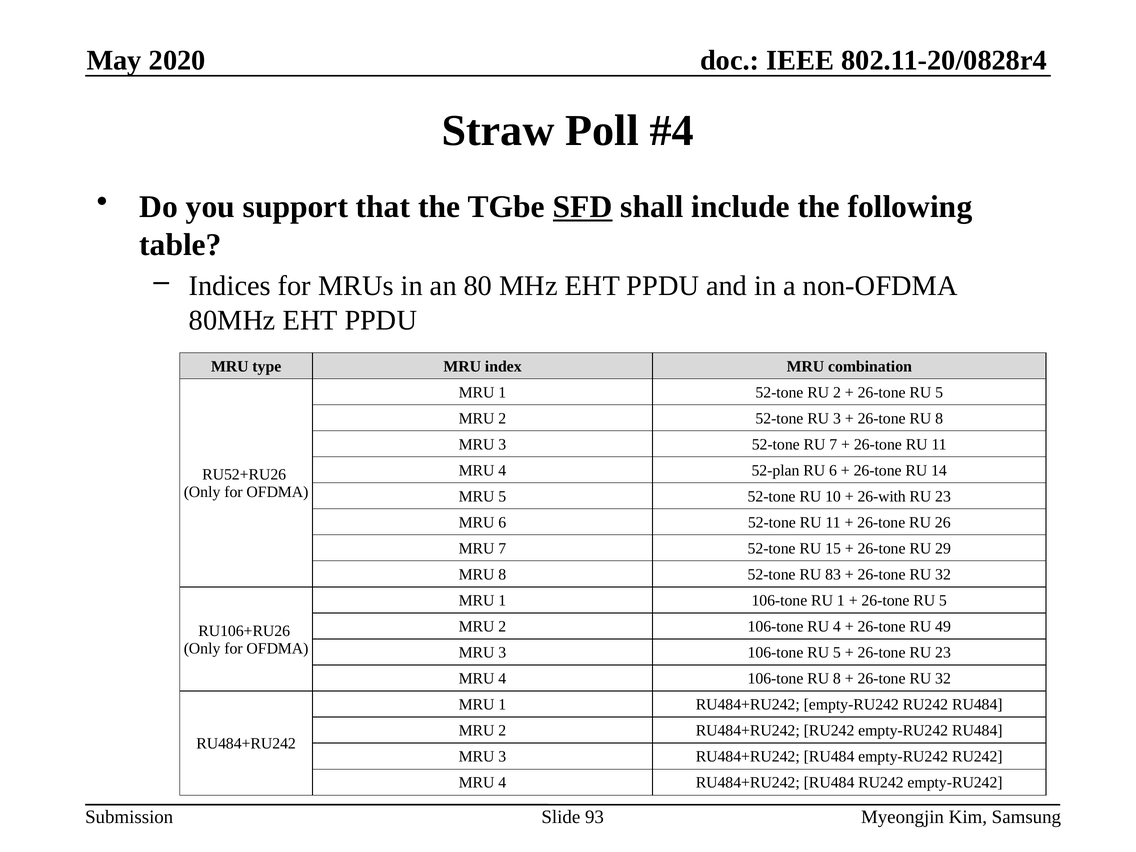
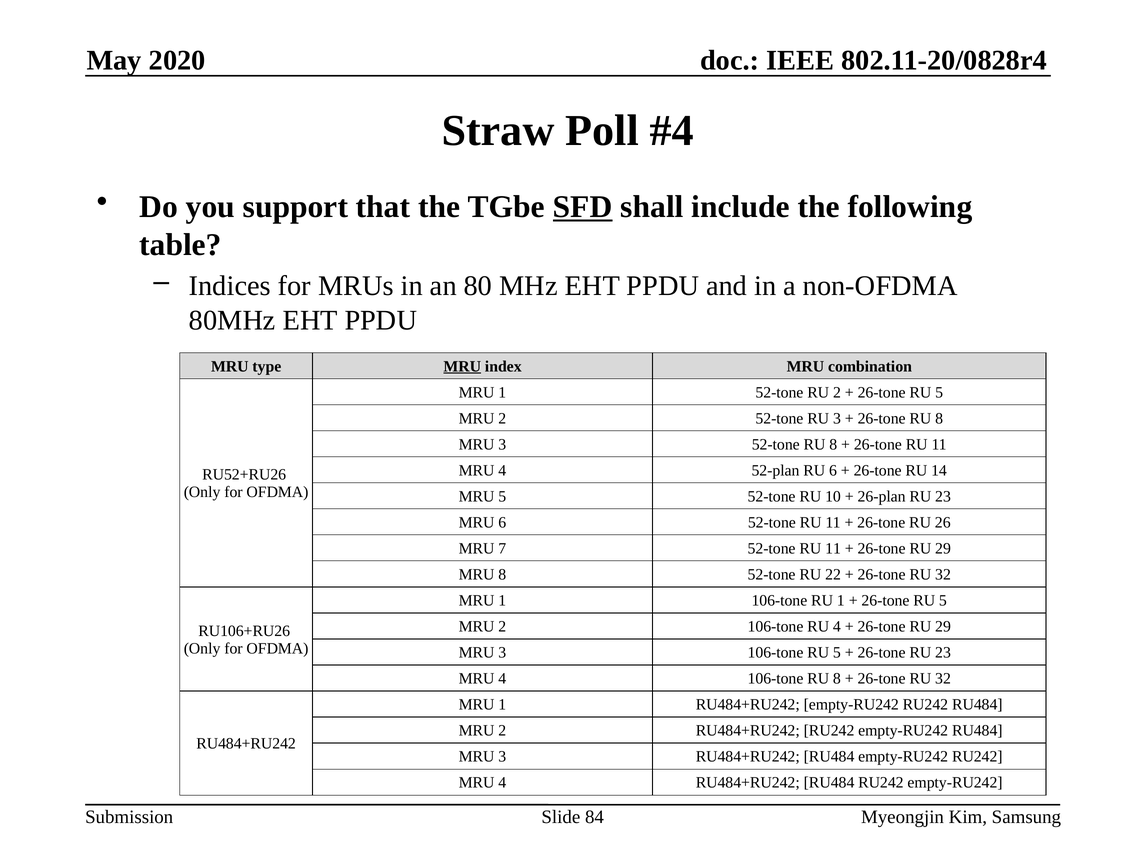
MRU at (462, 366) underline: none -> present
52-tone RU 7: 7 -> 8
26-with: 26-with -> 26-plan
7 52-tone RU 15: 15 -> 11
83: 83 -> 22
49 at (943, 627): 49 -> 29
93: 93 -> 84
